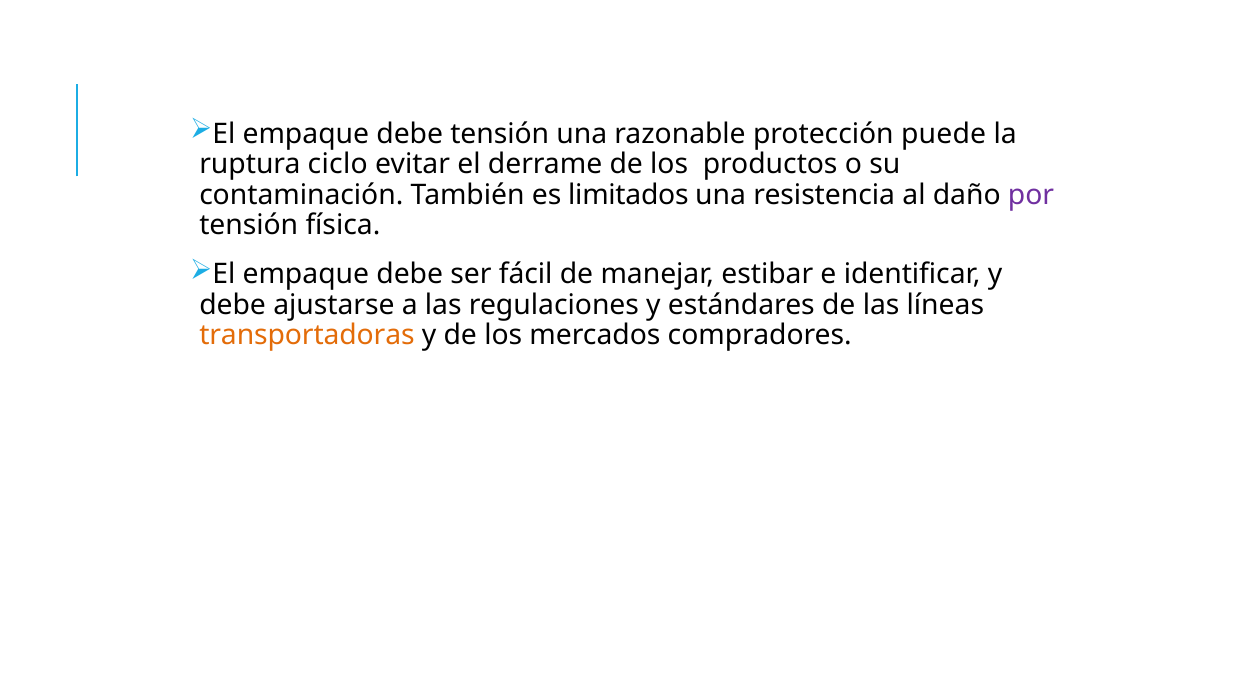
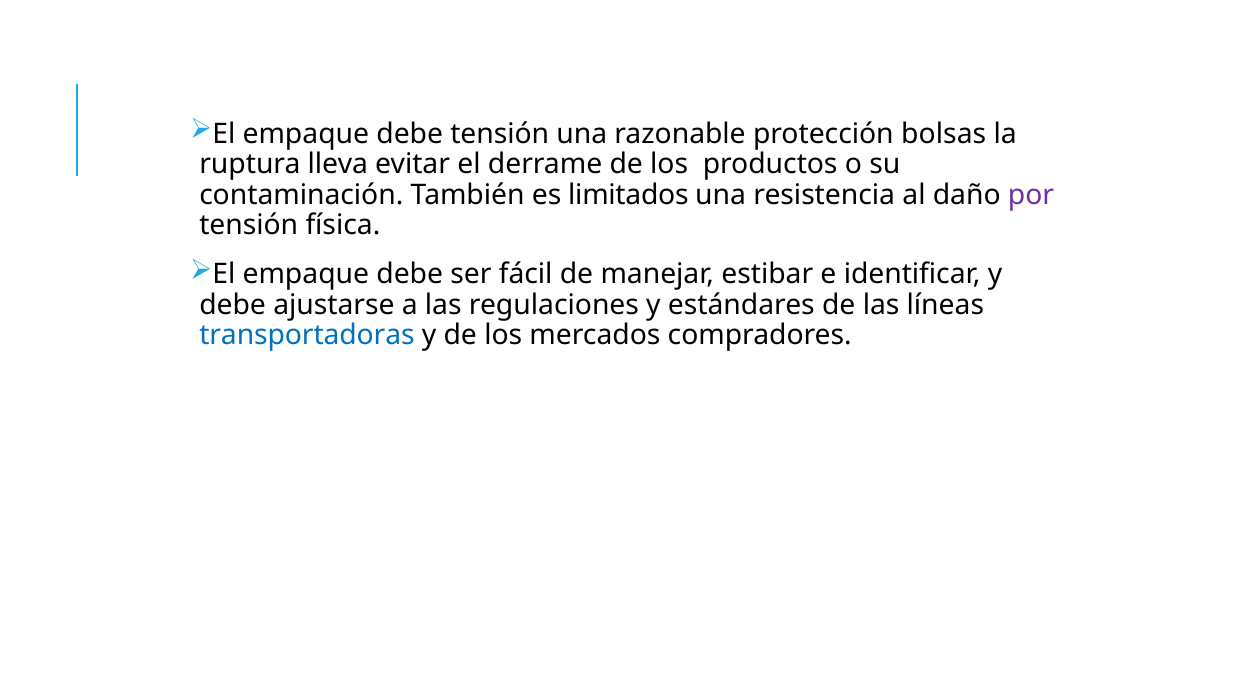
puede: puede -> bolsas
ciclo: ciclo -> lleva
transportadoras colour: orange -> blue
